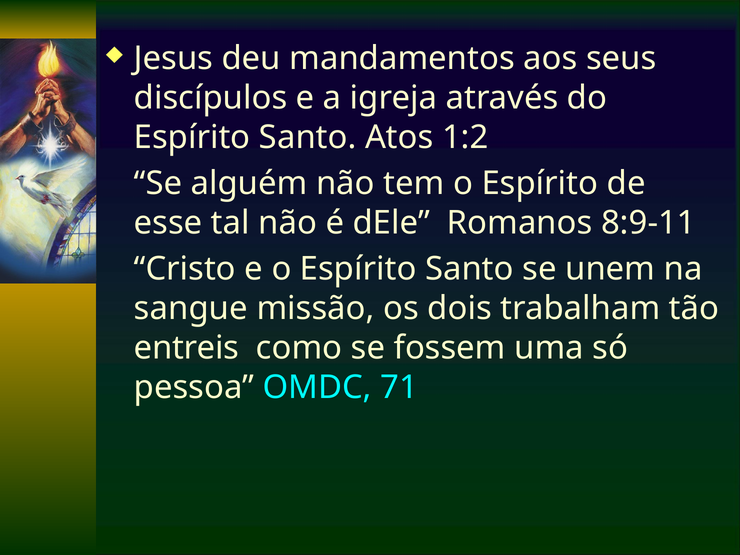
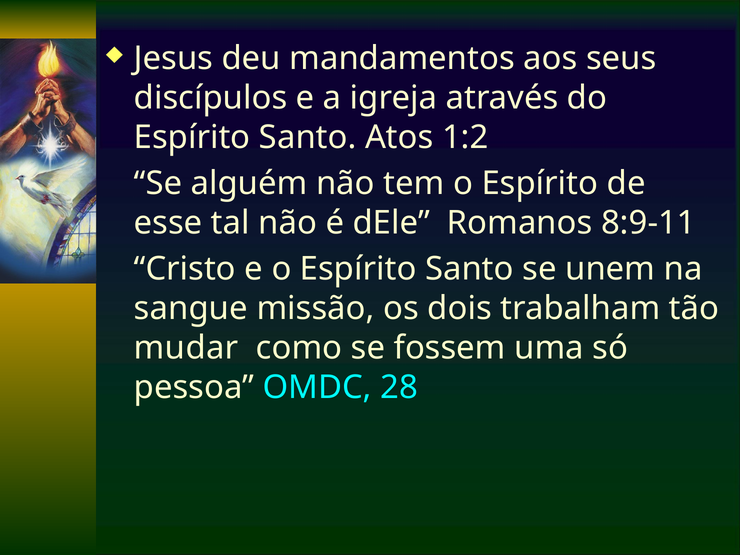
entreis: entreis -> mudar
71: 71 -> 28
